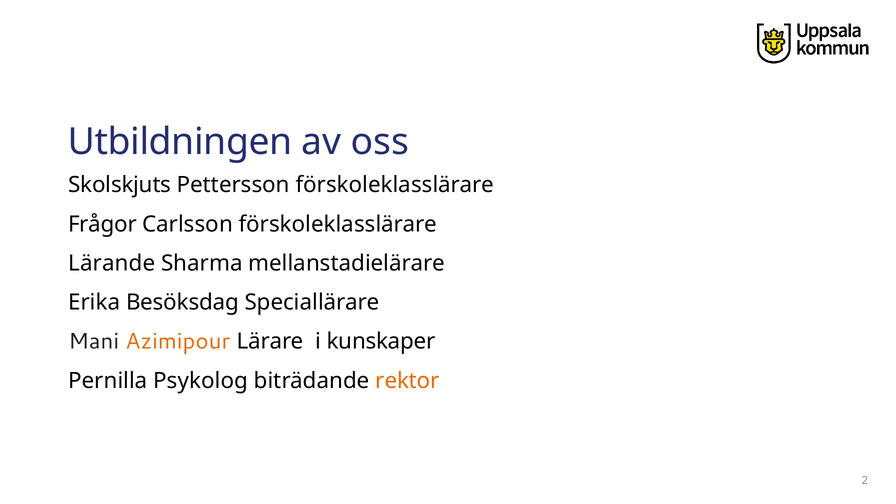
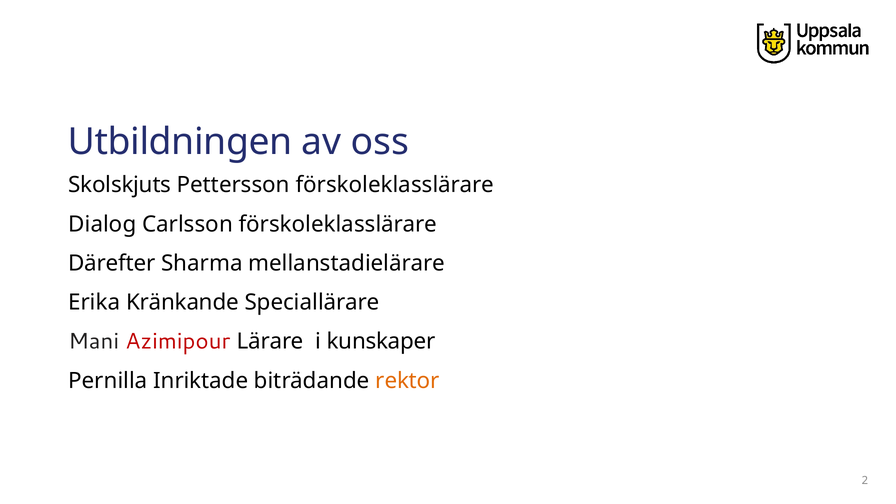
Frågor: Frågor -> Dialog
Lärande: Lärande -> Därefter
Besöksdag: Besöksdag -> Kränkande
Azimipour colour: orange -> red
Psykolog: Psykolog -> Inriktade
